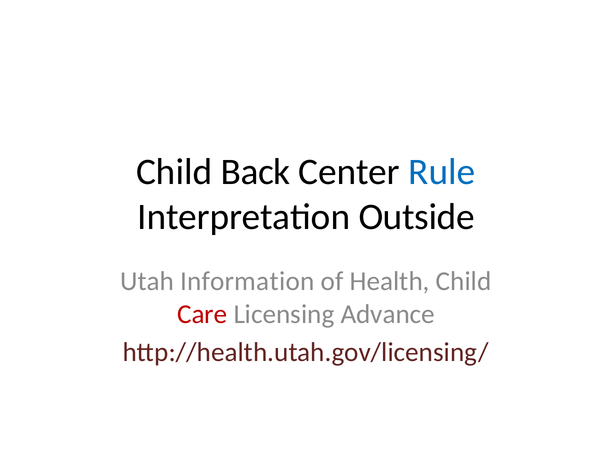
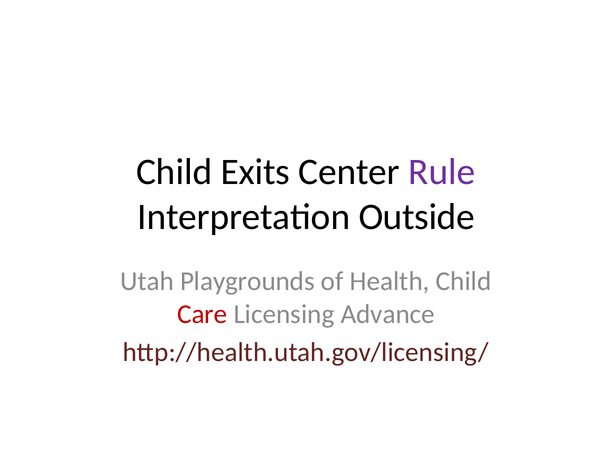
Back: Back -> Exits
Rule colour: blue -> purple
Information: Information -> Playgrounds
